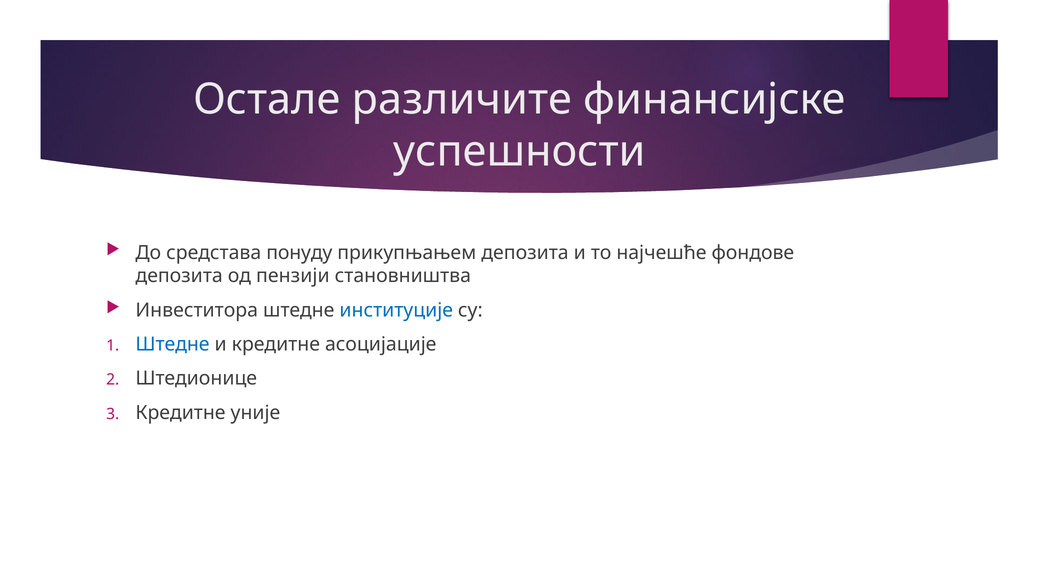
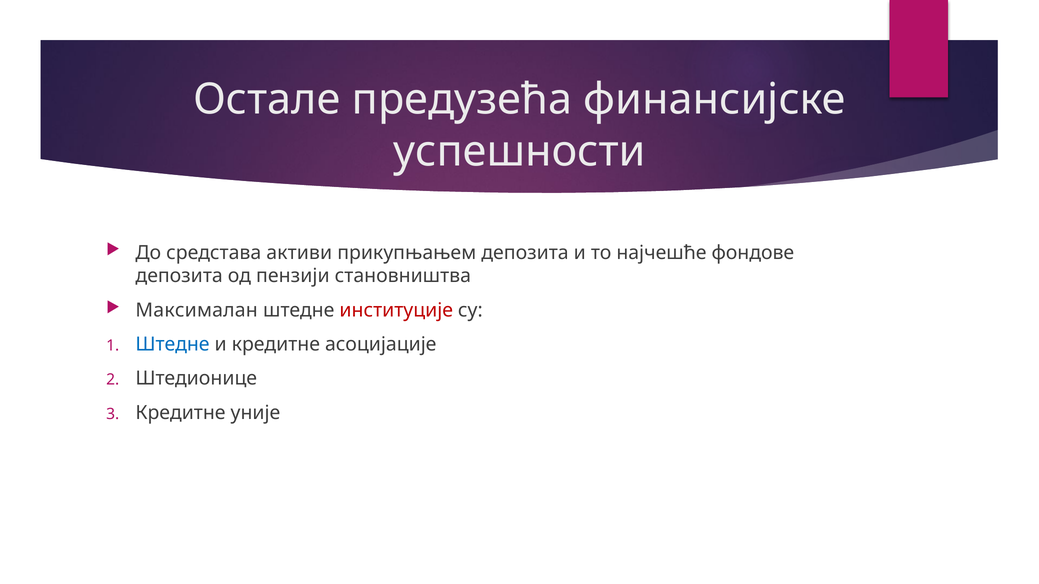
различите: различите -> предузећа
понуду: понуду -> активи
Инвеститора: Инвеститора -> Максималан
институције colour: blue -> red
